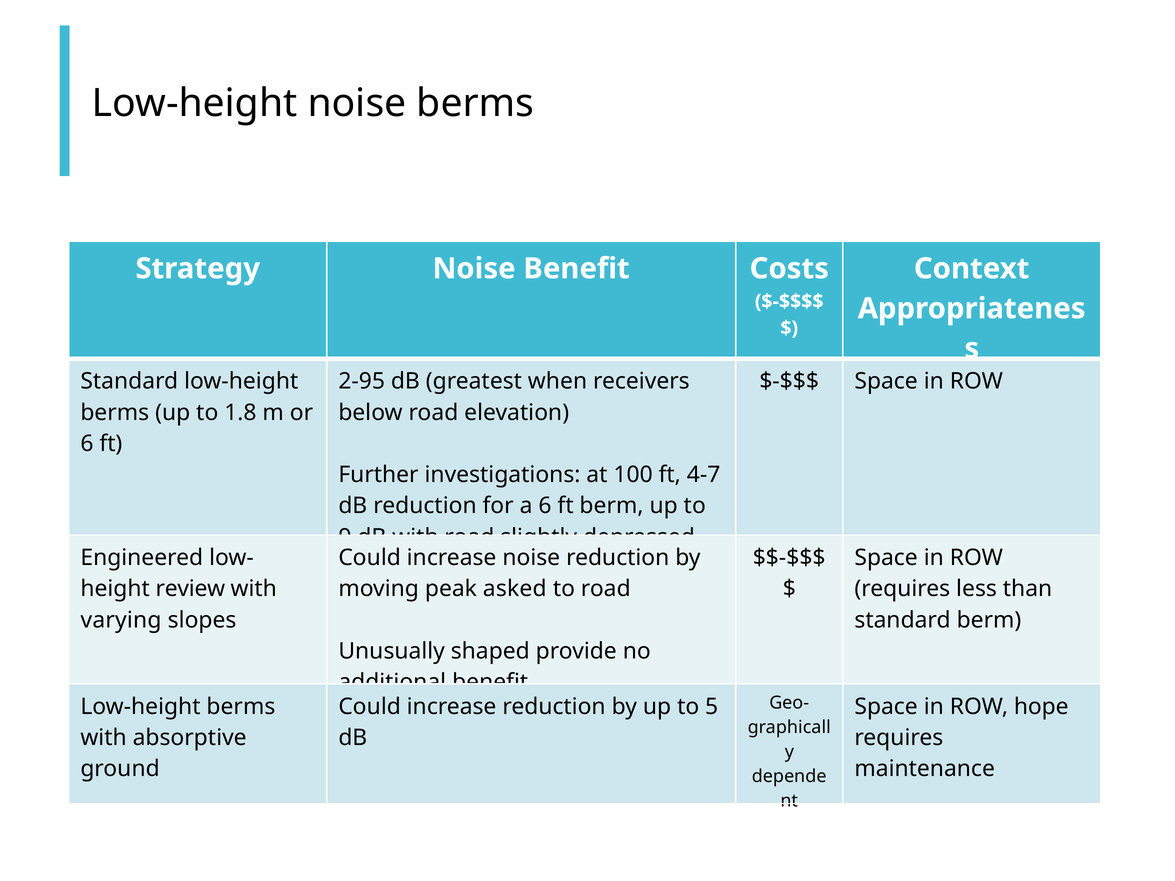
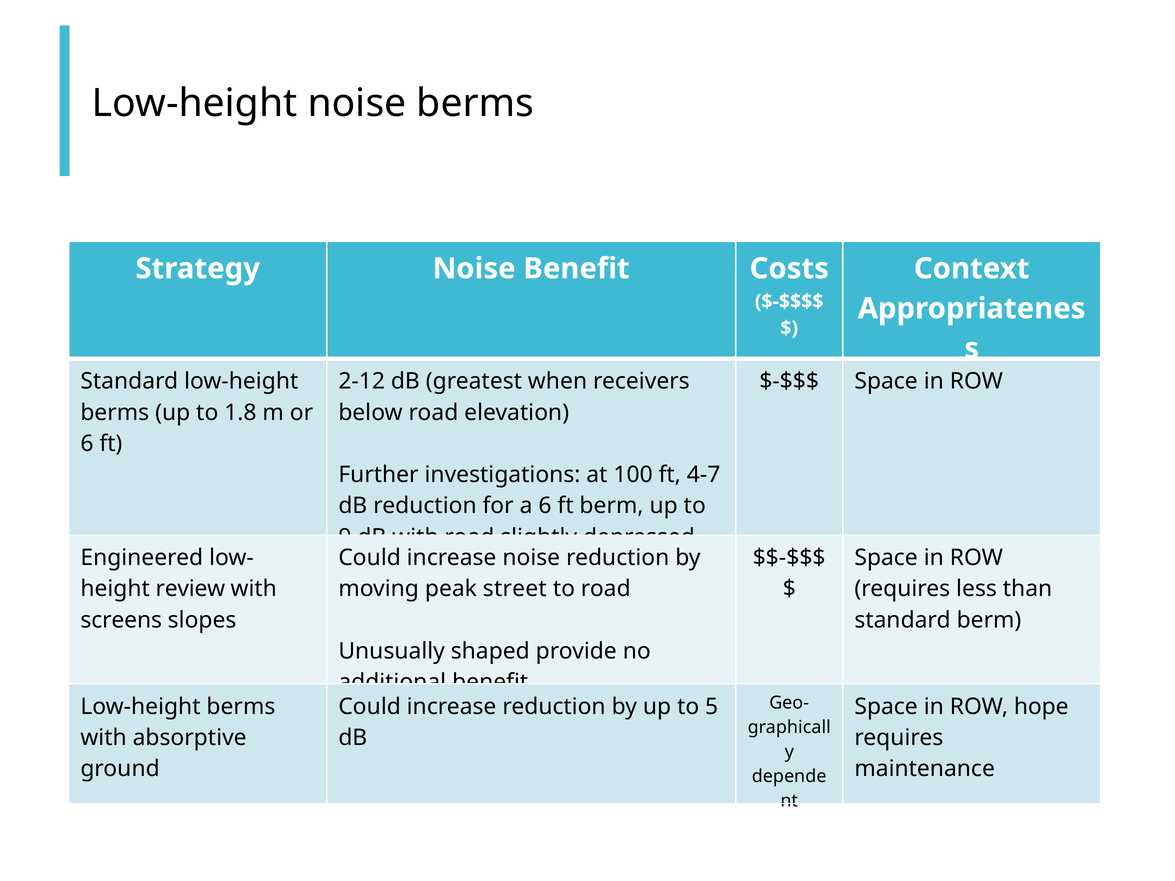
2-95: 2-95 -> 2-12
asked: asked -> street
varying: varying -> screens
